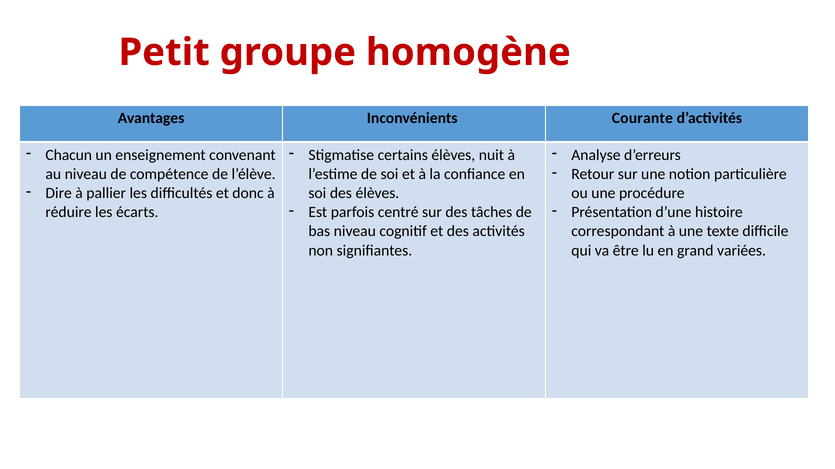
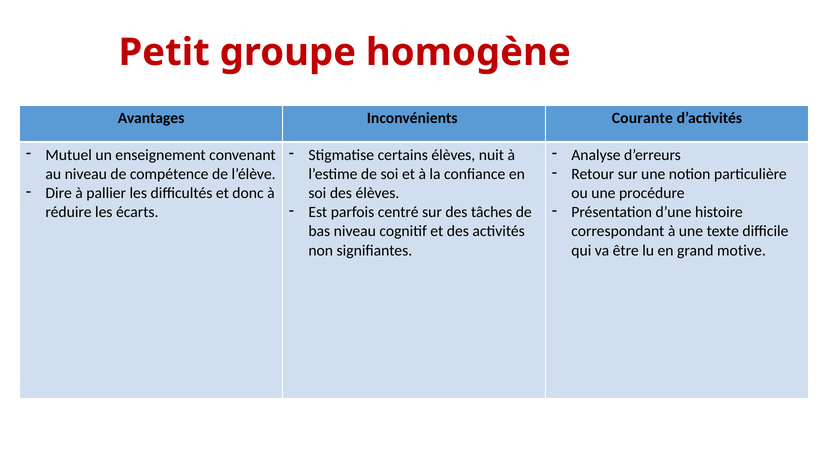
Chacun: Chacun -> Mutuel
variées: variées -> motive
